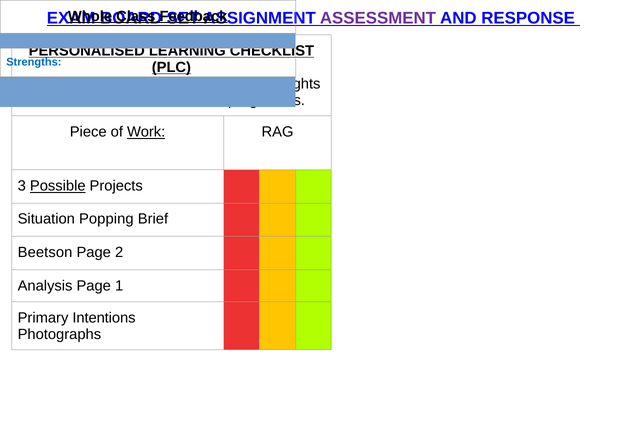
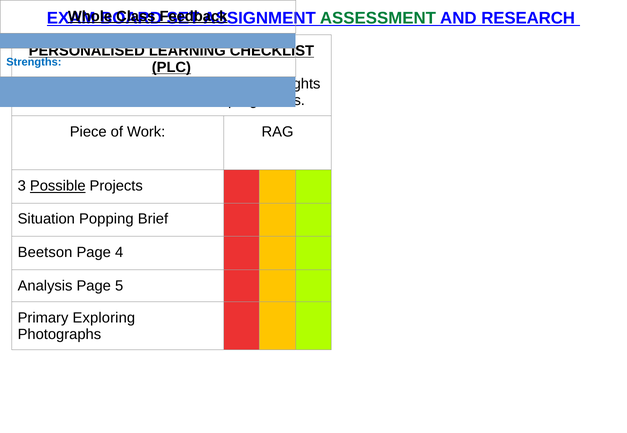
ASSESSMENT colour: purple -> green
RESPONSE: RESPONSE -> RESEARCH
Work at (146, 132) underline: present -> none
2: 2 -> 4
1: 1 -> 5
Primary Intentions: Intentions -> Exploring
